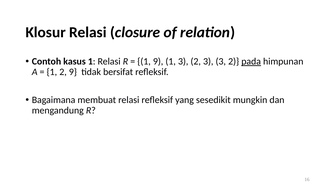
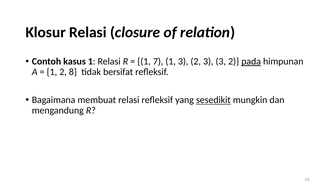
1 9: 9 -> 7
2 9: 9 -> 8
sesedikit underline: none -> present
